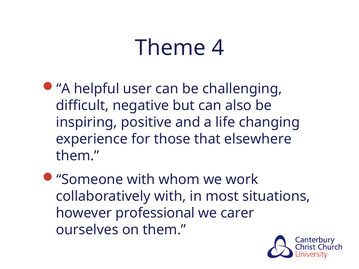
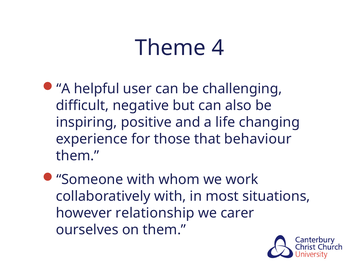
elsewhere: elsewhere -> behaviour
professional: professional -> relationship
